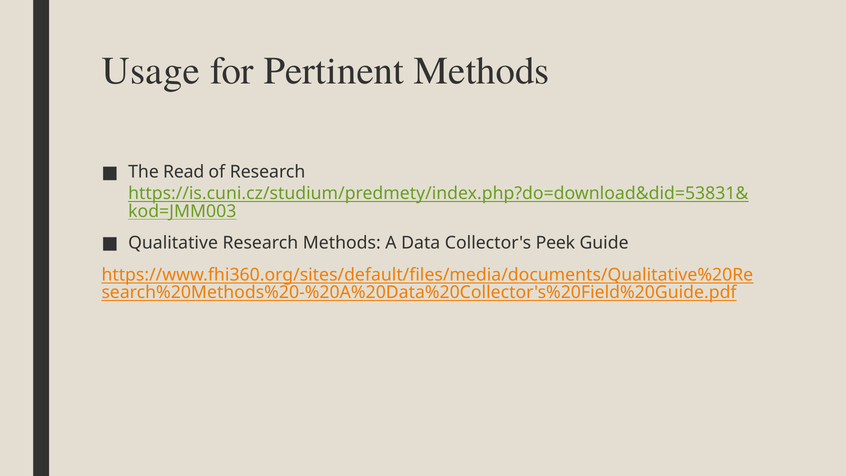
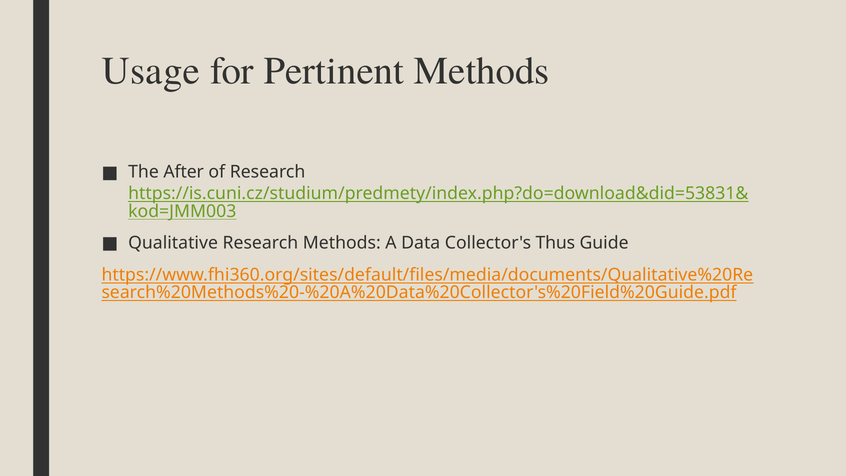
Read: Read -> After
Peek: Peek -> Thus
